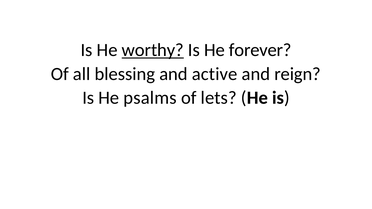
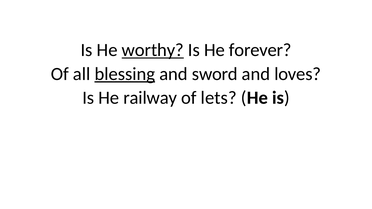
blessing underline: none -> present
active: active -> sword
reign: reign -> loves
psalms: psalms -> railway
